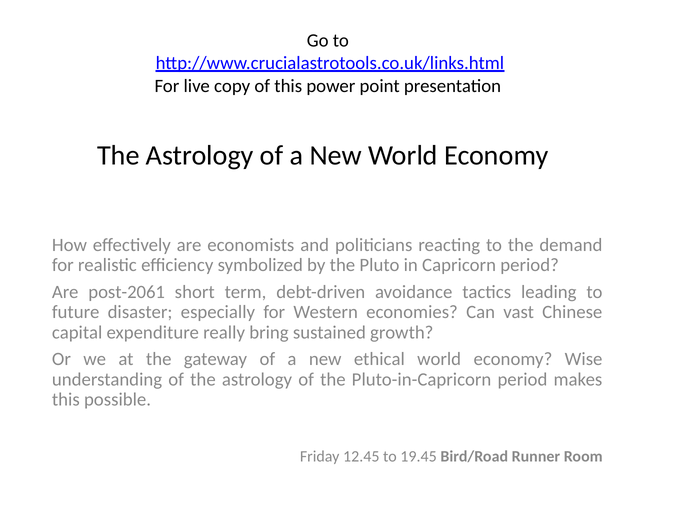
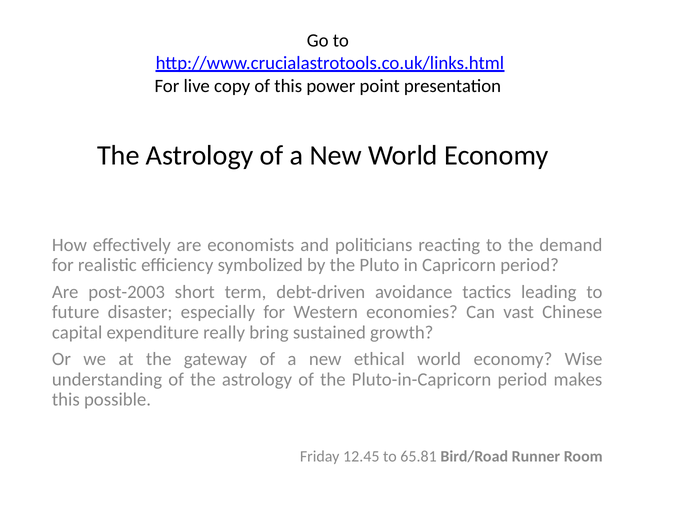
post-2061: post-2061 -> post-2003
19.45: 19.45 -> 65.81
